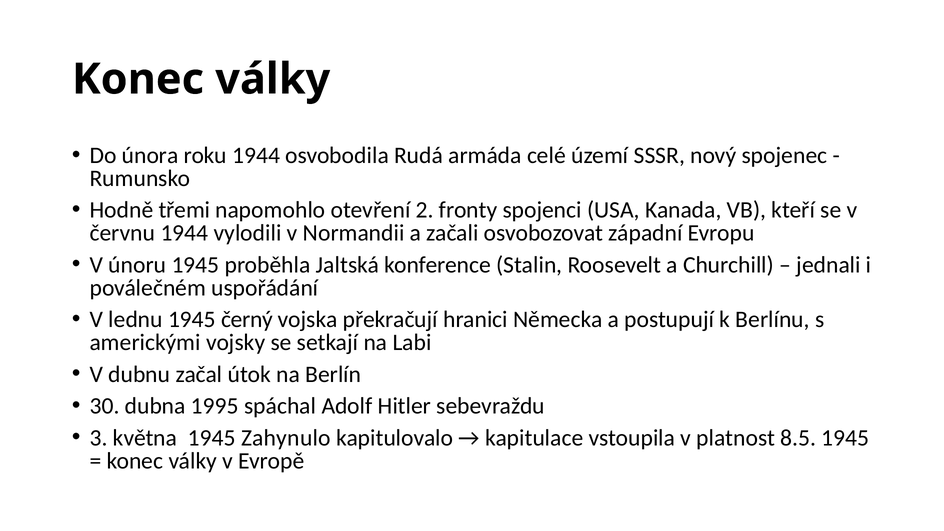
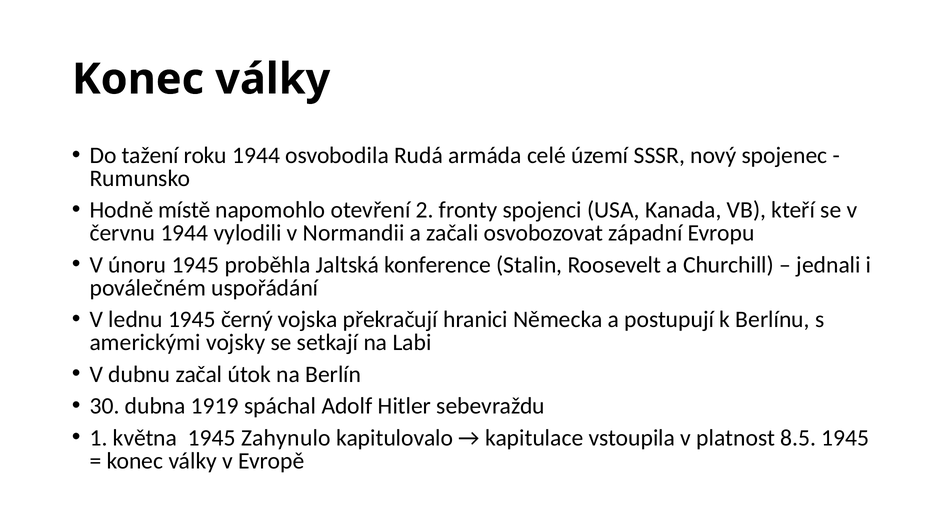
února: února -> tažení
třemi: třemi -> místě
1995: 1995 -> 1919
3: 3 -> 1
